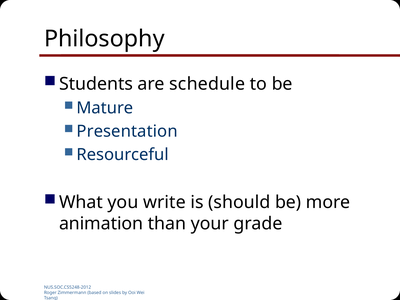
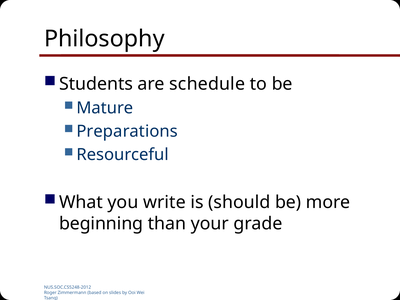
Presentation: Presentation -> Preparations
animation: animation -> beginning
